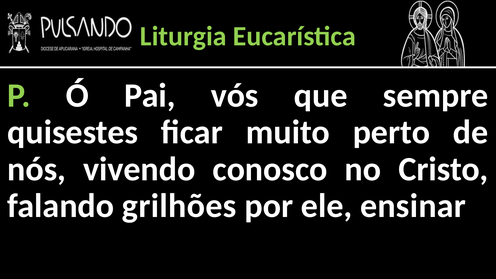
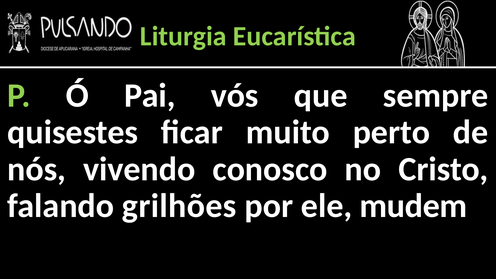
ensinar: ensinar -> mudem
